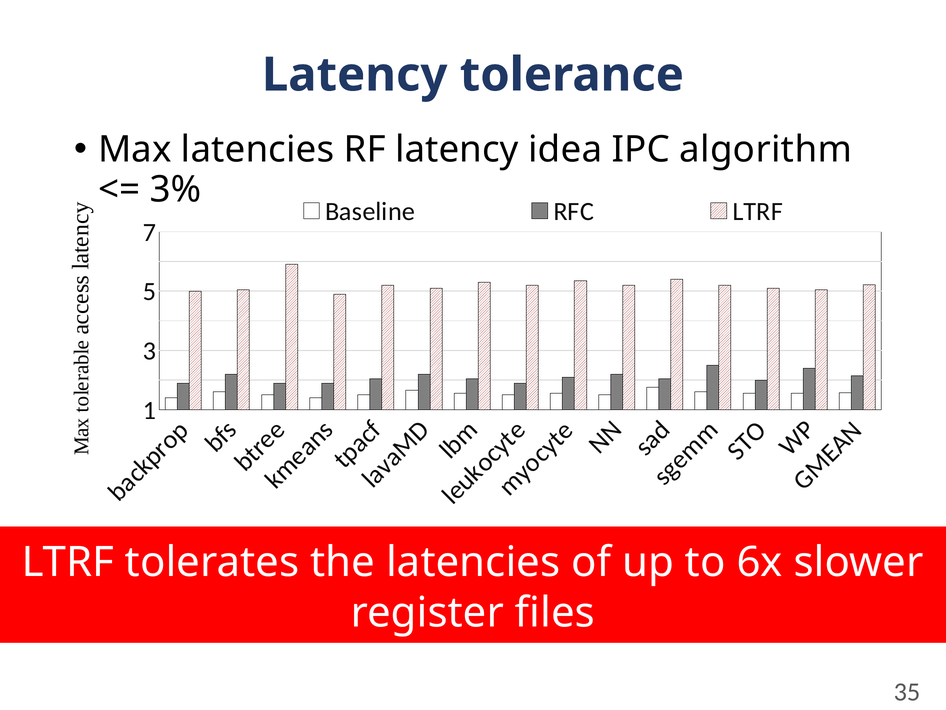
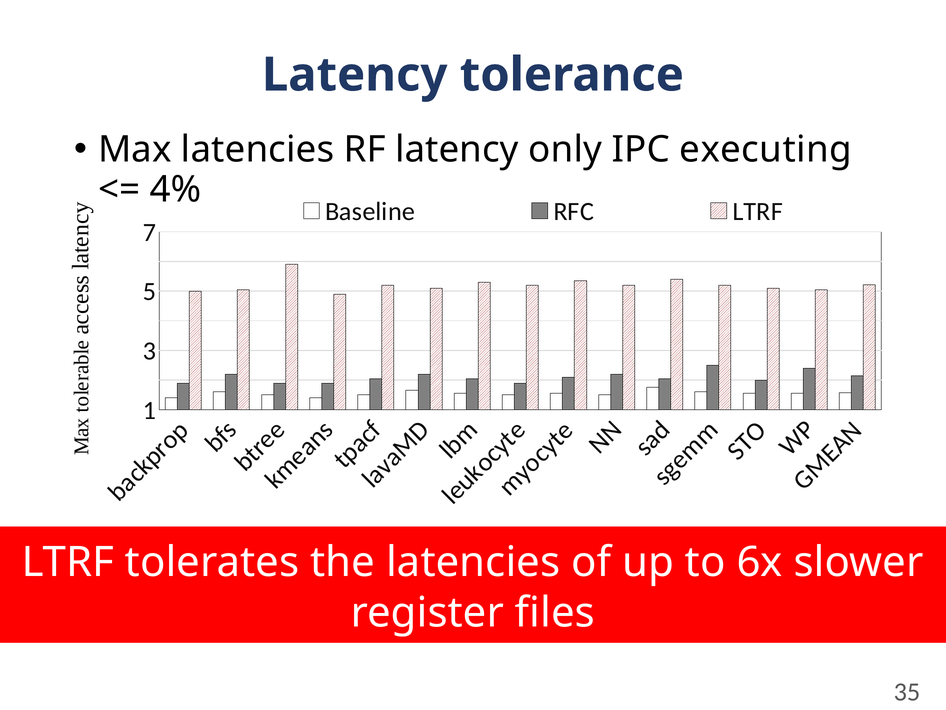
idea: idea -> only
algorithm: algorithm -> executing
3%: 3% -> 4%
